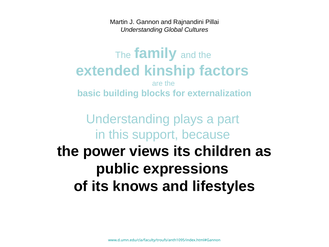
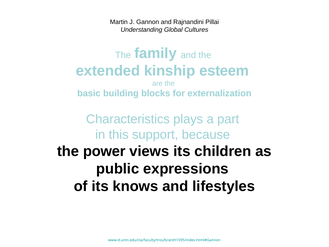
factors: factors -> esteem
Understanding at (128, 119): Understanding -> Characteristics
